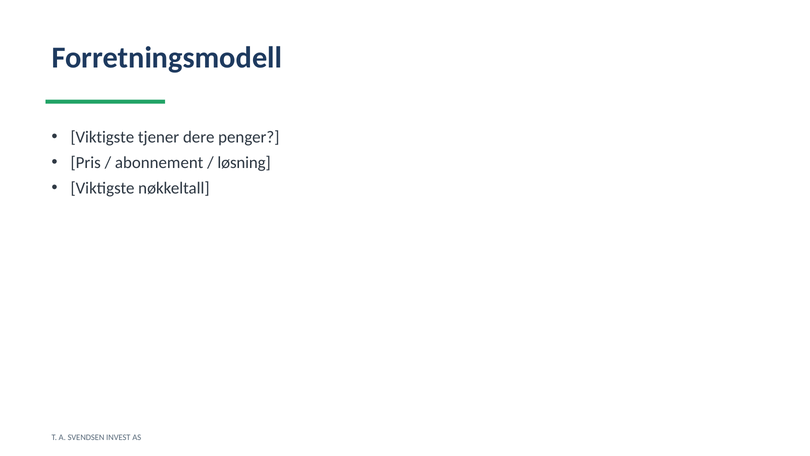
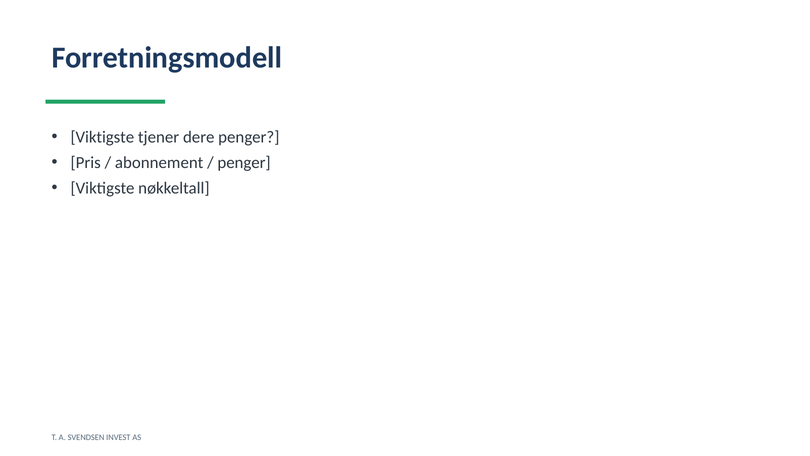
løsning at (244, 163): løsning -> penger
